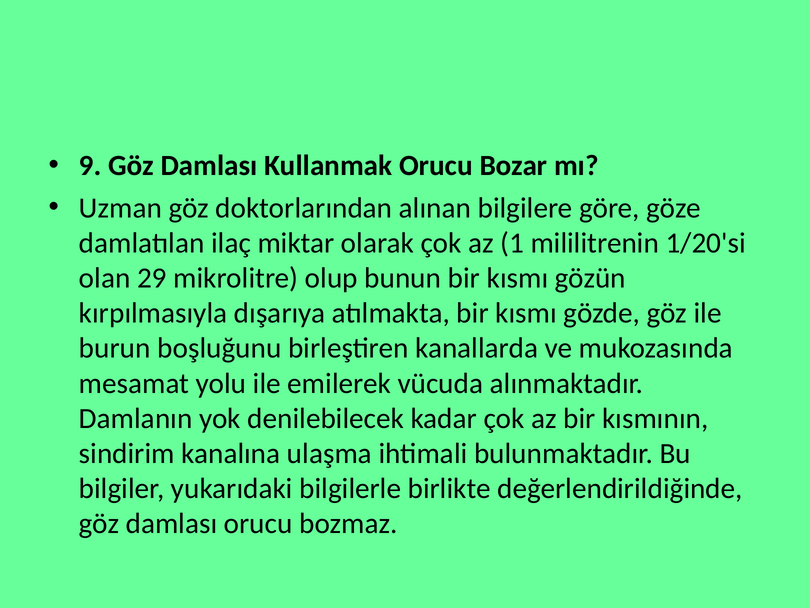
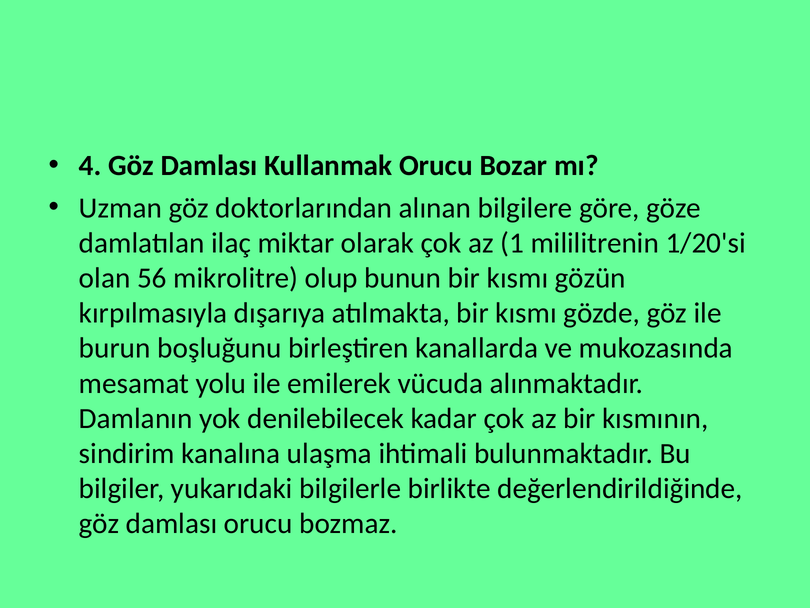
9: 9 -> 4
29: 29 -> 56
